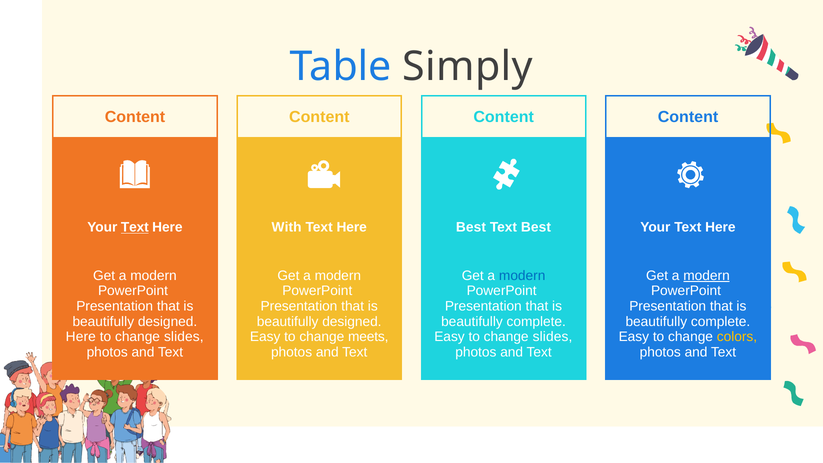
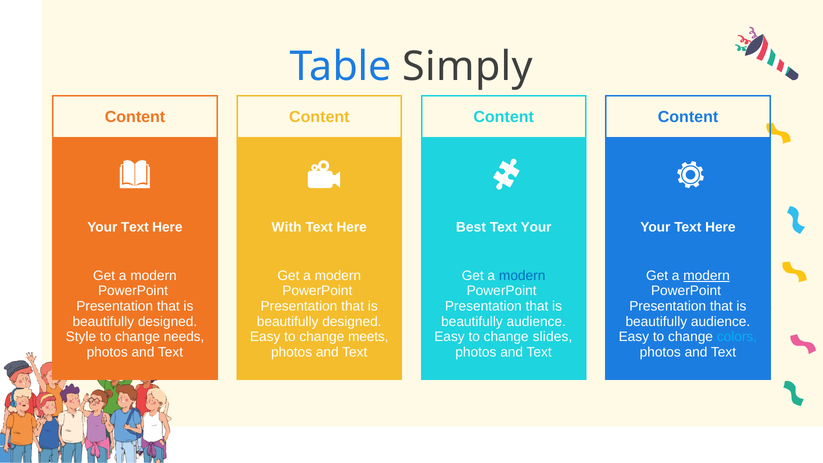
Text at (135, 227) underline: present -> none
Text Best: Best -> Your
complete at (536, 322): complete -> audience
complete at (721, 322): complete -> audience
Here at (81, 337): Here -> Style
slides at (184, 337): slides -> needs
colors colour: yellow -> light blue
